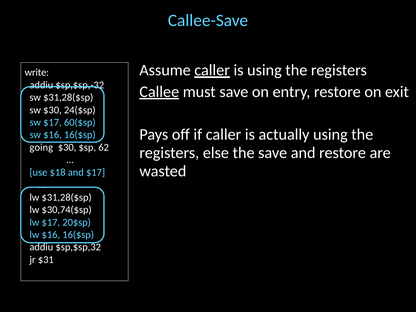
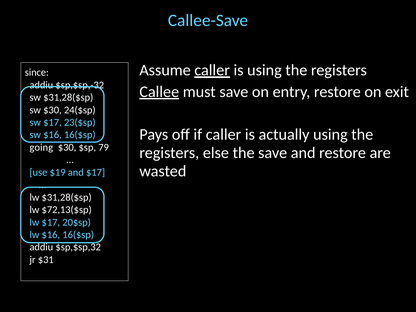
write: write -> since
60($sp: 60($sp -> 23($sp
62: 62 -> 79
$18: $18 -> $19
$30,74($sp: $30,74($sp -> $72,13($sp
